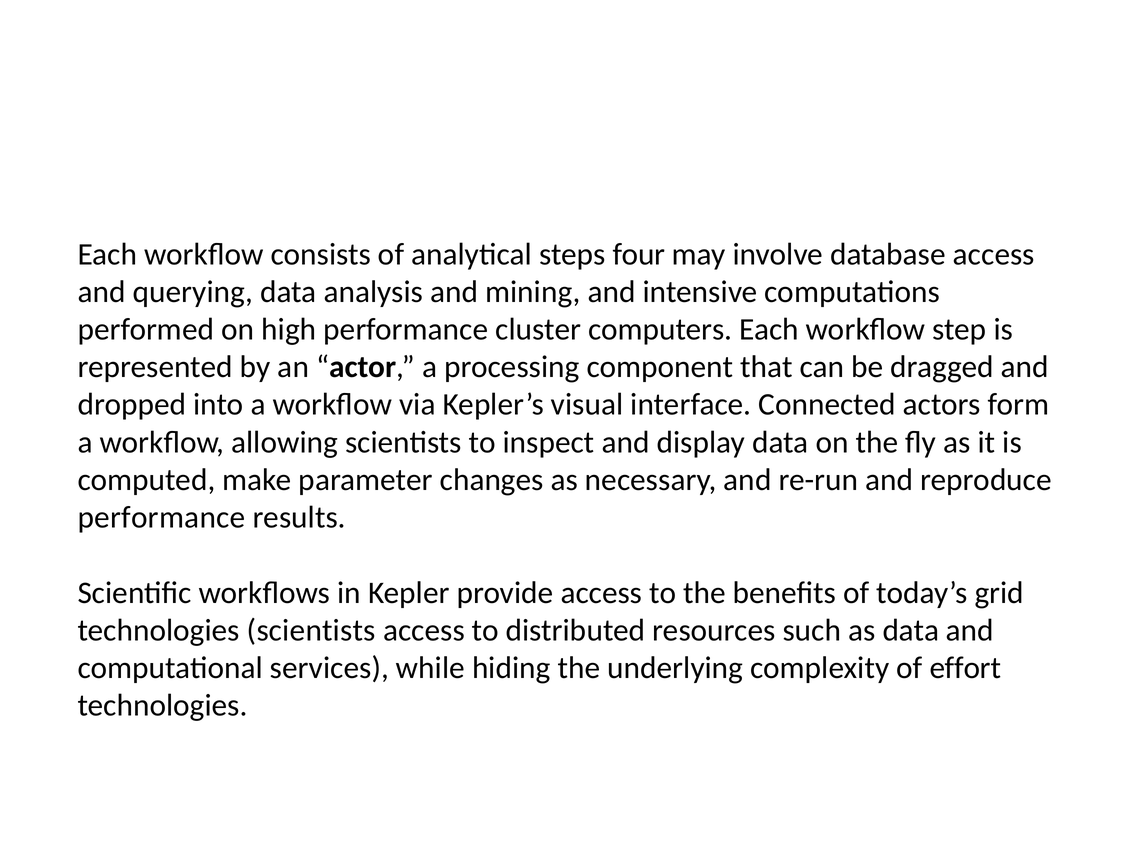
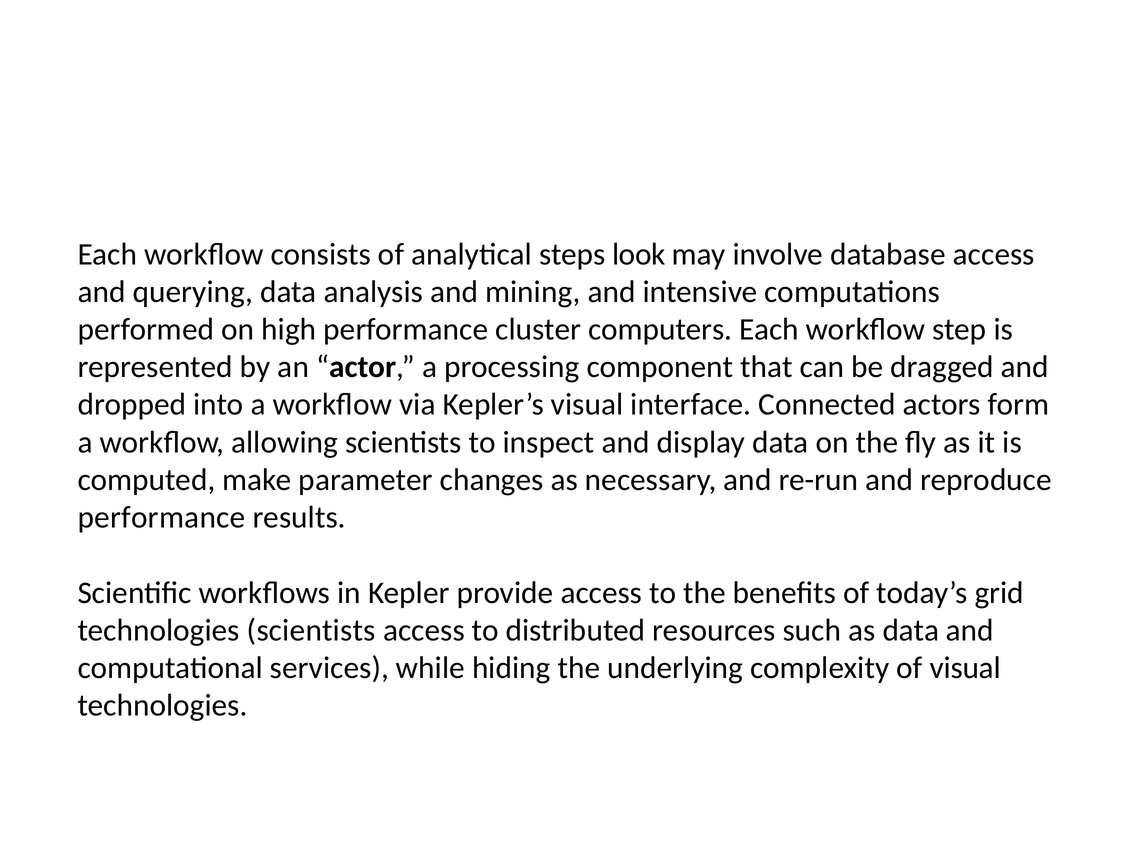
four: four -> look
of effort: effort -> visual
